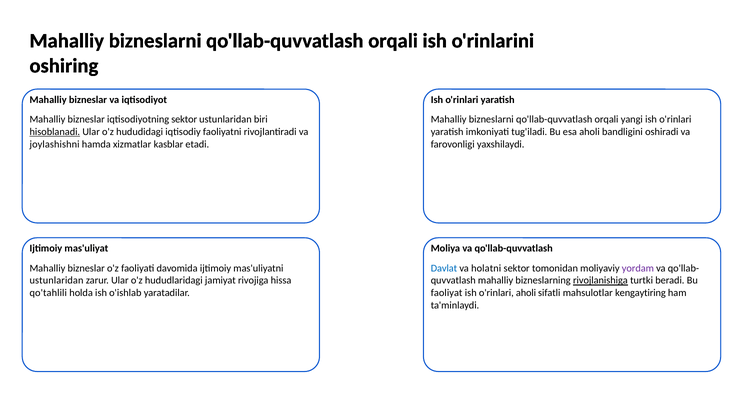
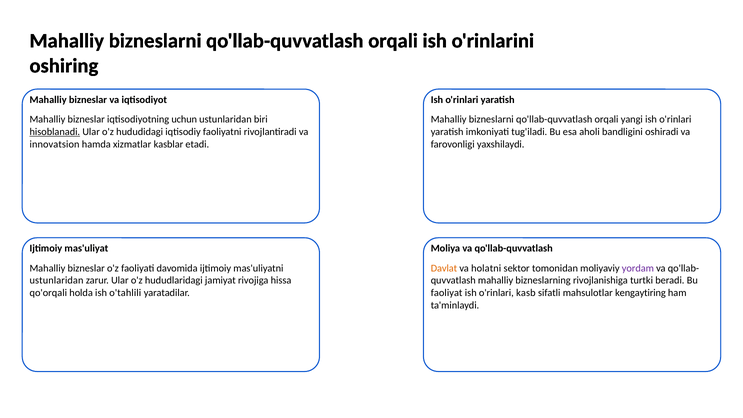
iqtisodiyotning sektor: sektor -> uchun
joylashishni: joylashishni -> innovatsion
Davlat colour: blue -> orange
rivojlanishiga underline: present -> none
qo'tahlili: qo'tahlili -> qo'orqali
o'ishlab: o'ishlab -> o'tahlili
o'rinlari aholi: aholi -> kasb
